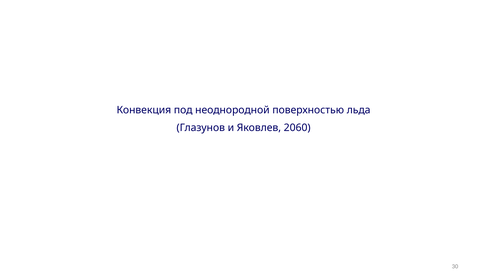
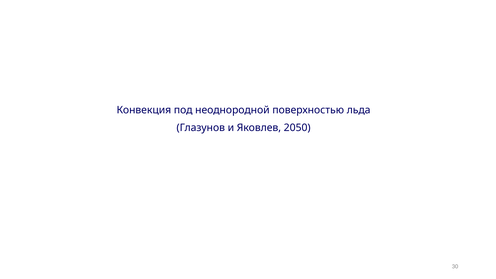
2060: 2060 -> 2050
